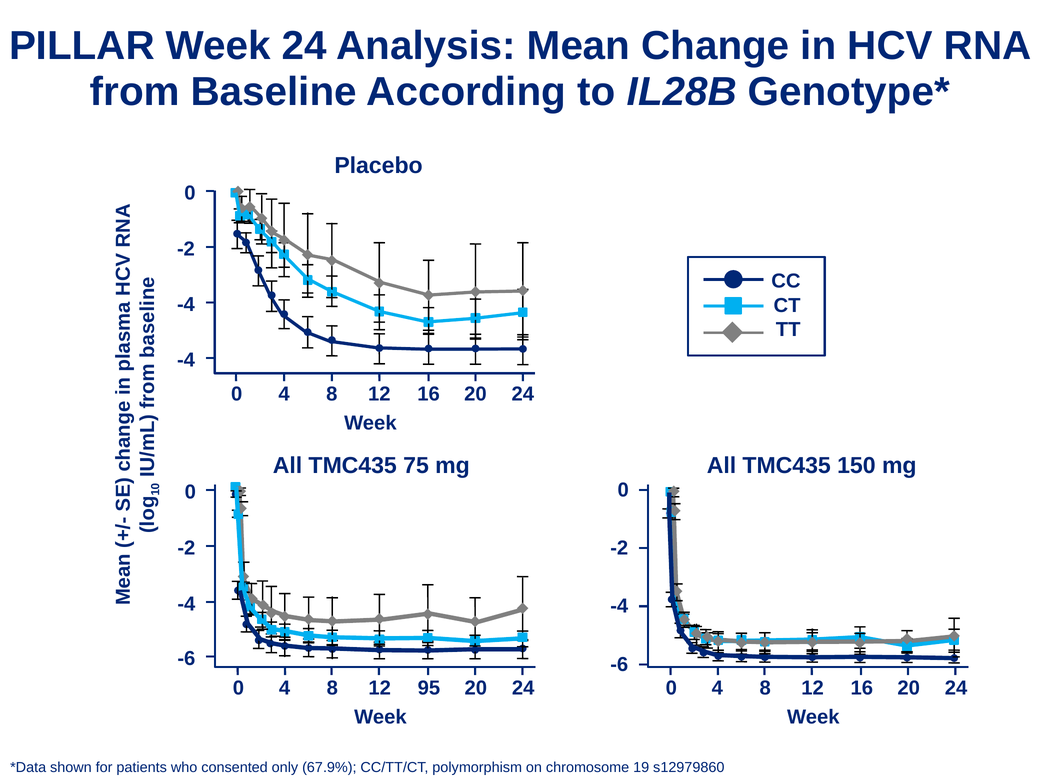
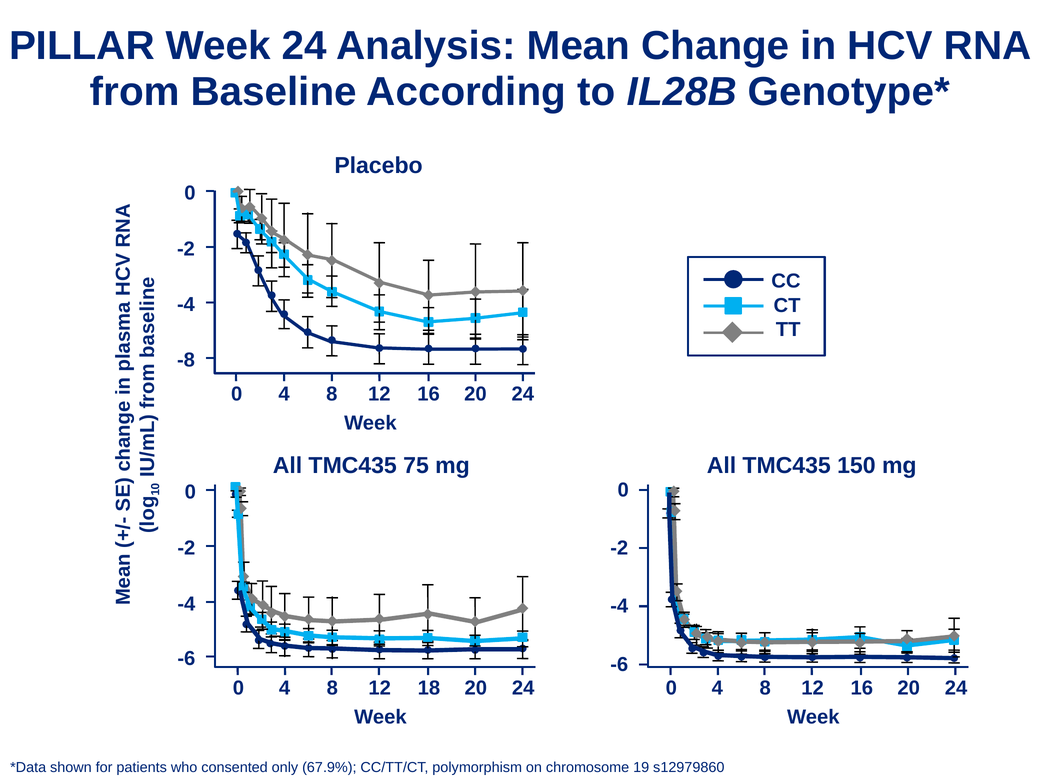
-4 at (186, 360): -4 -> -8
95: 95 -> 18
